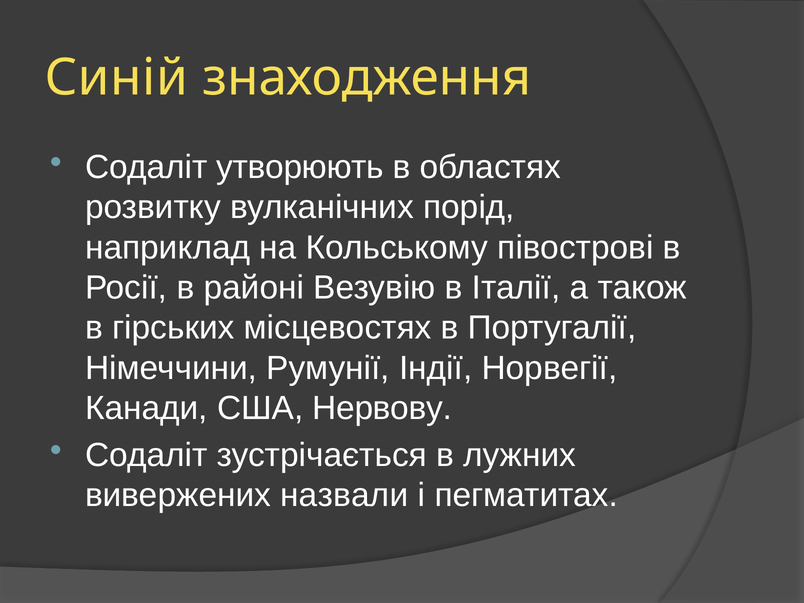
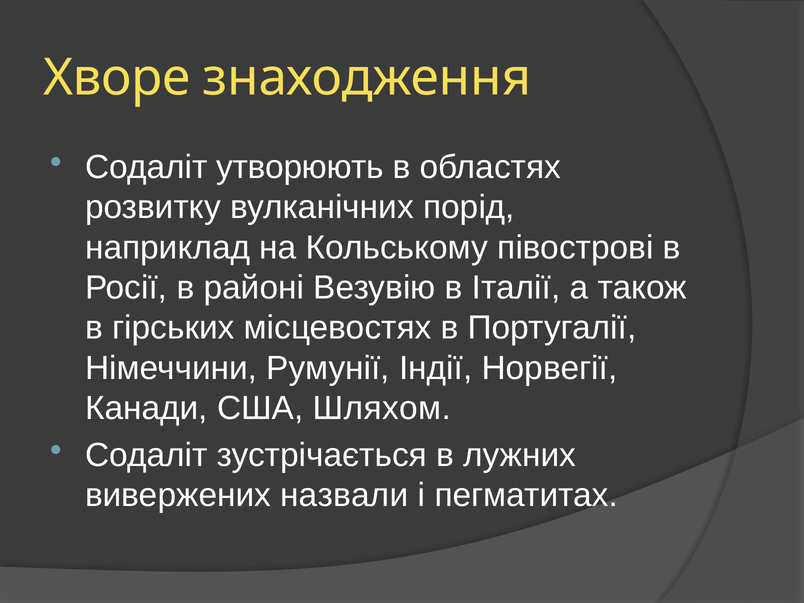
Синій: Синій -> Хворе
Нервову: Нервову -> Шляхом
